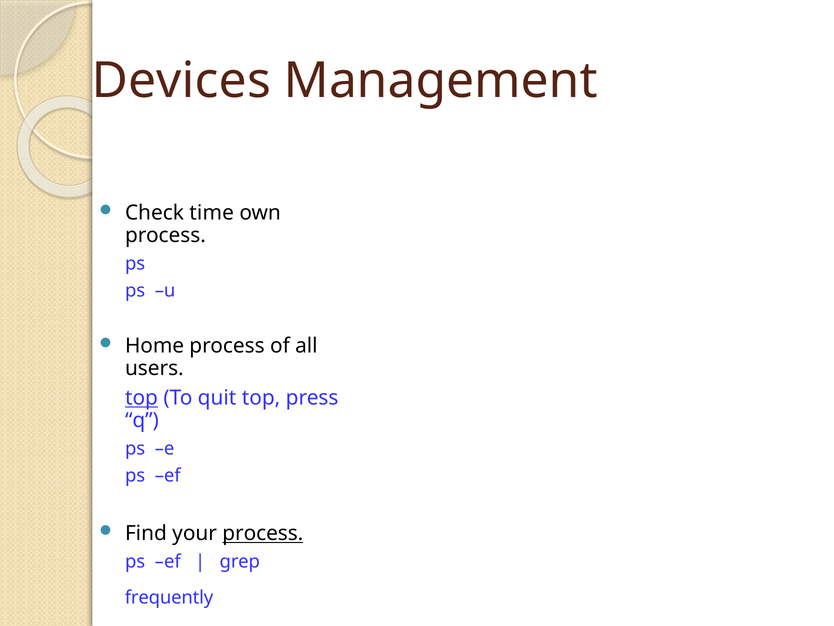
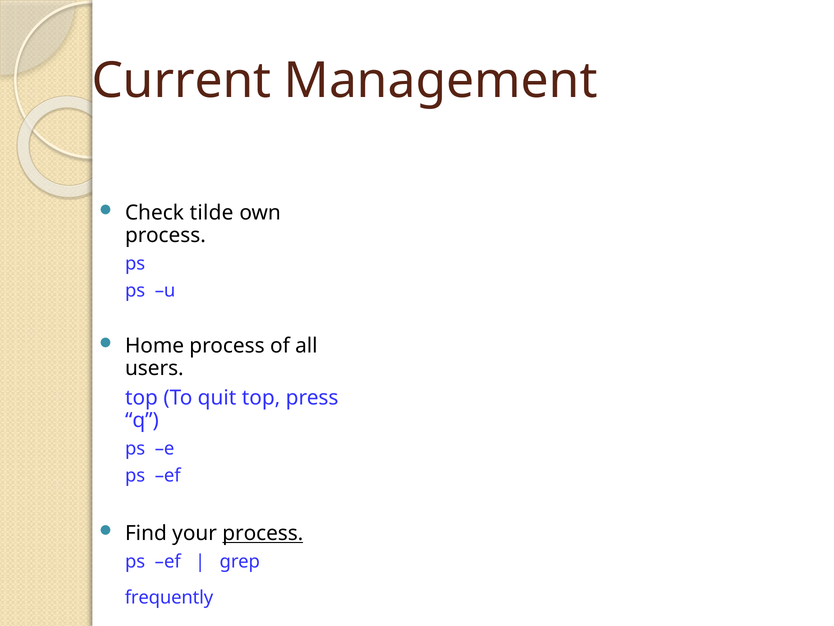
Devices: Devices -> Current
time: time -> tilde
top at (141, 398) underline: present -> none
